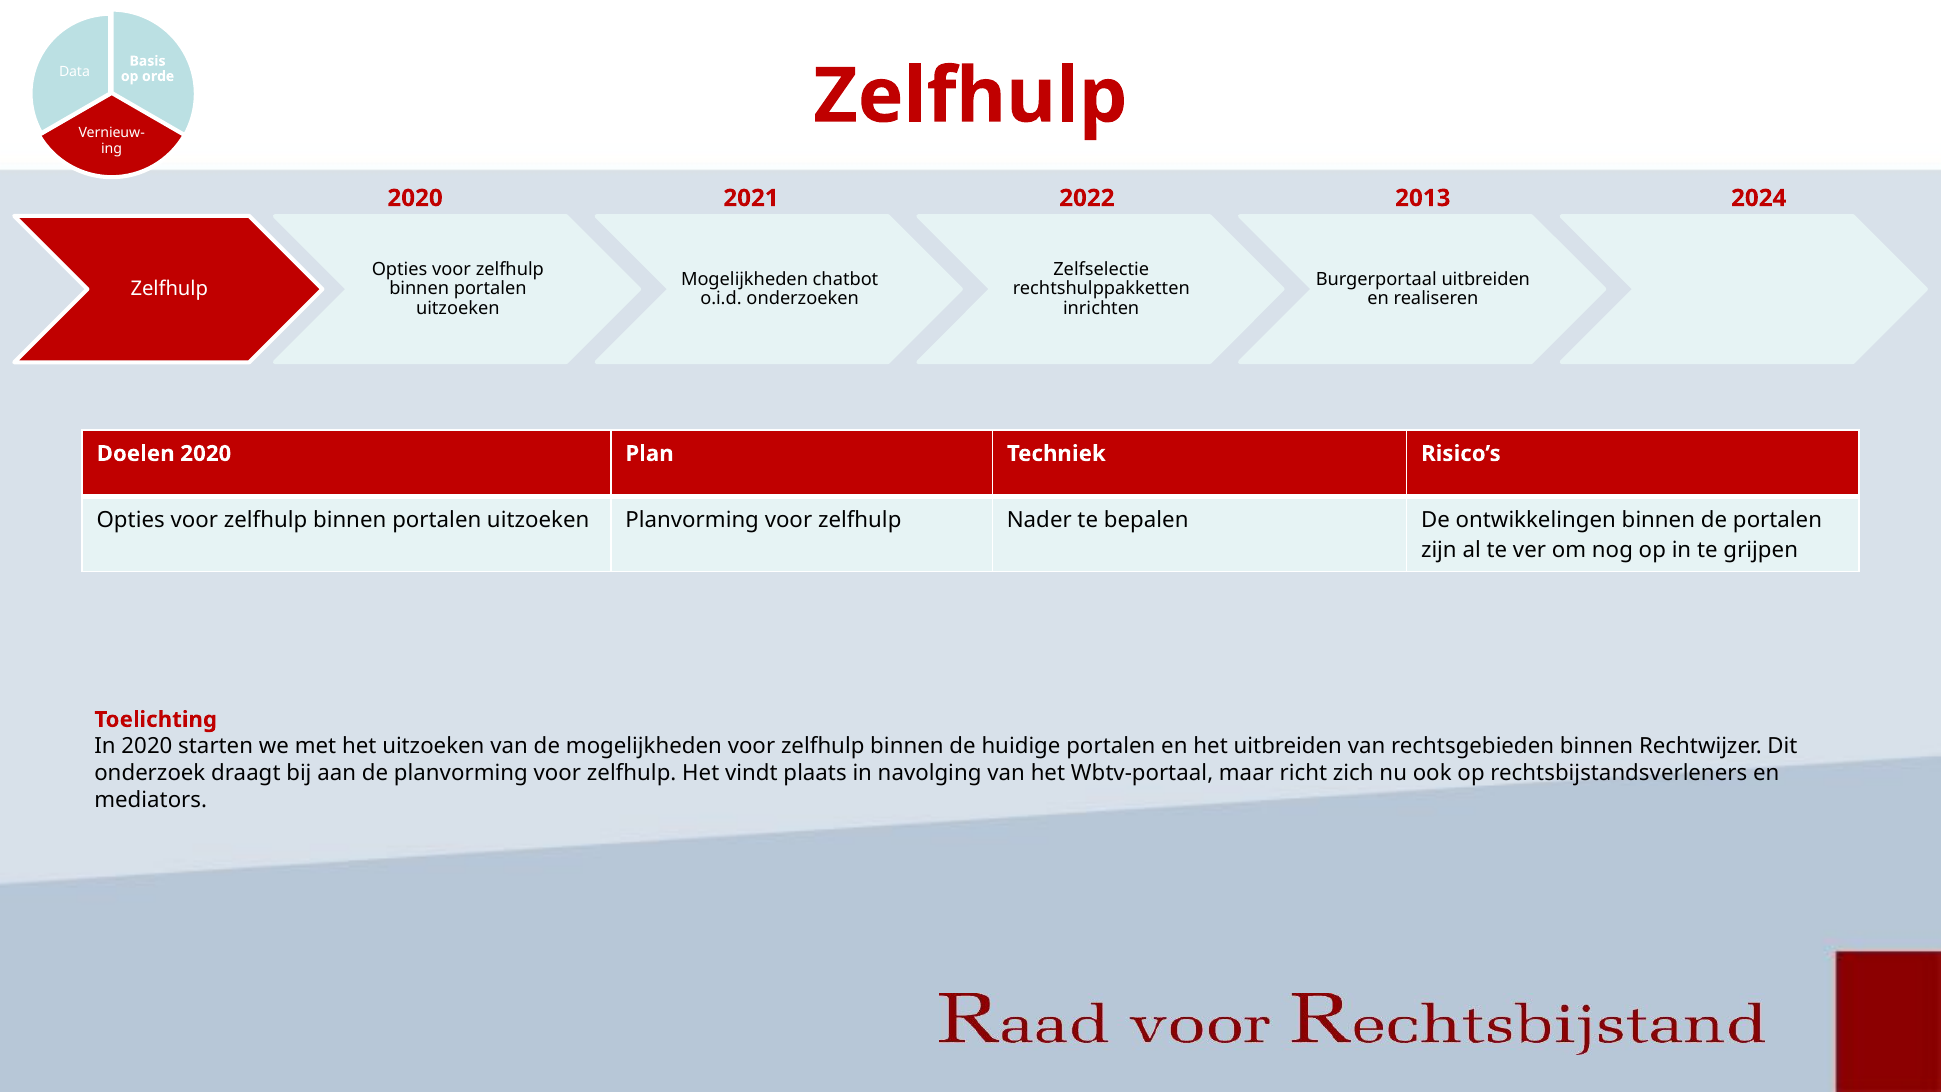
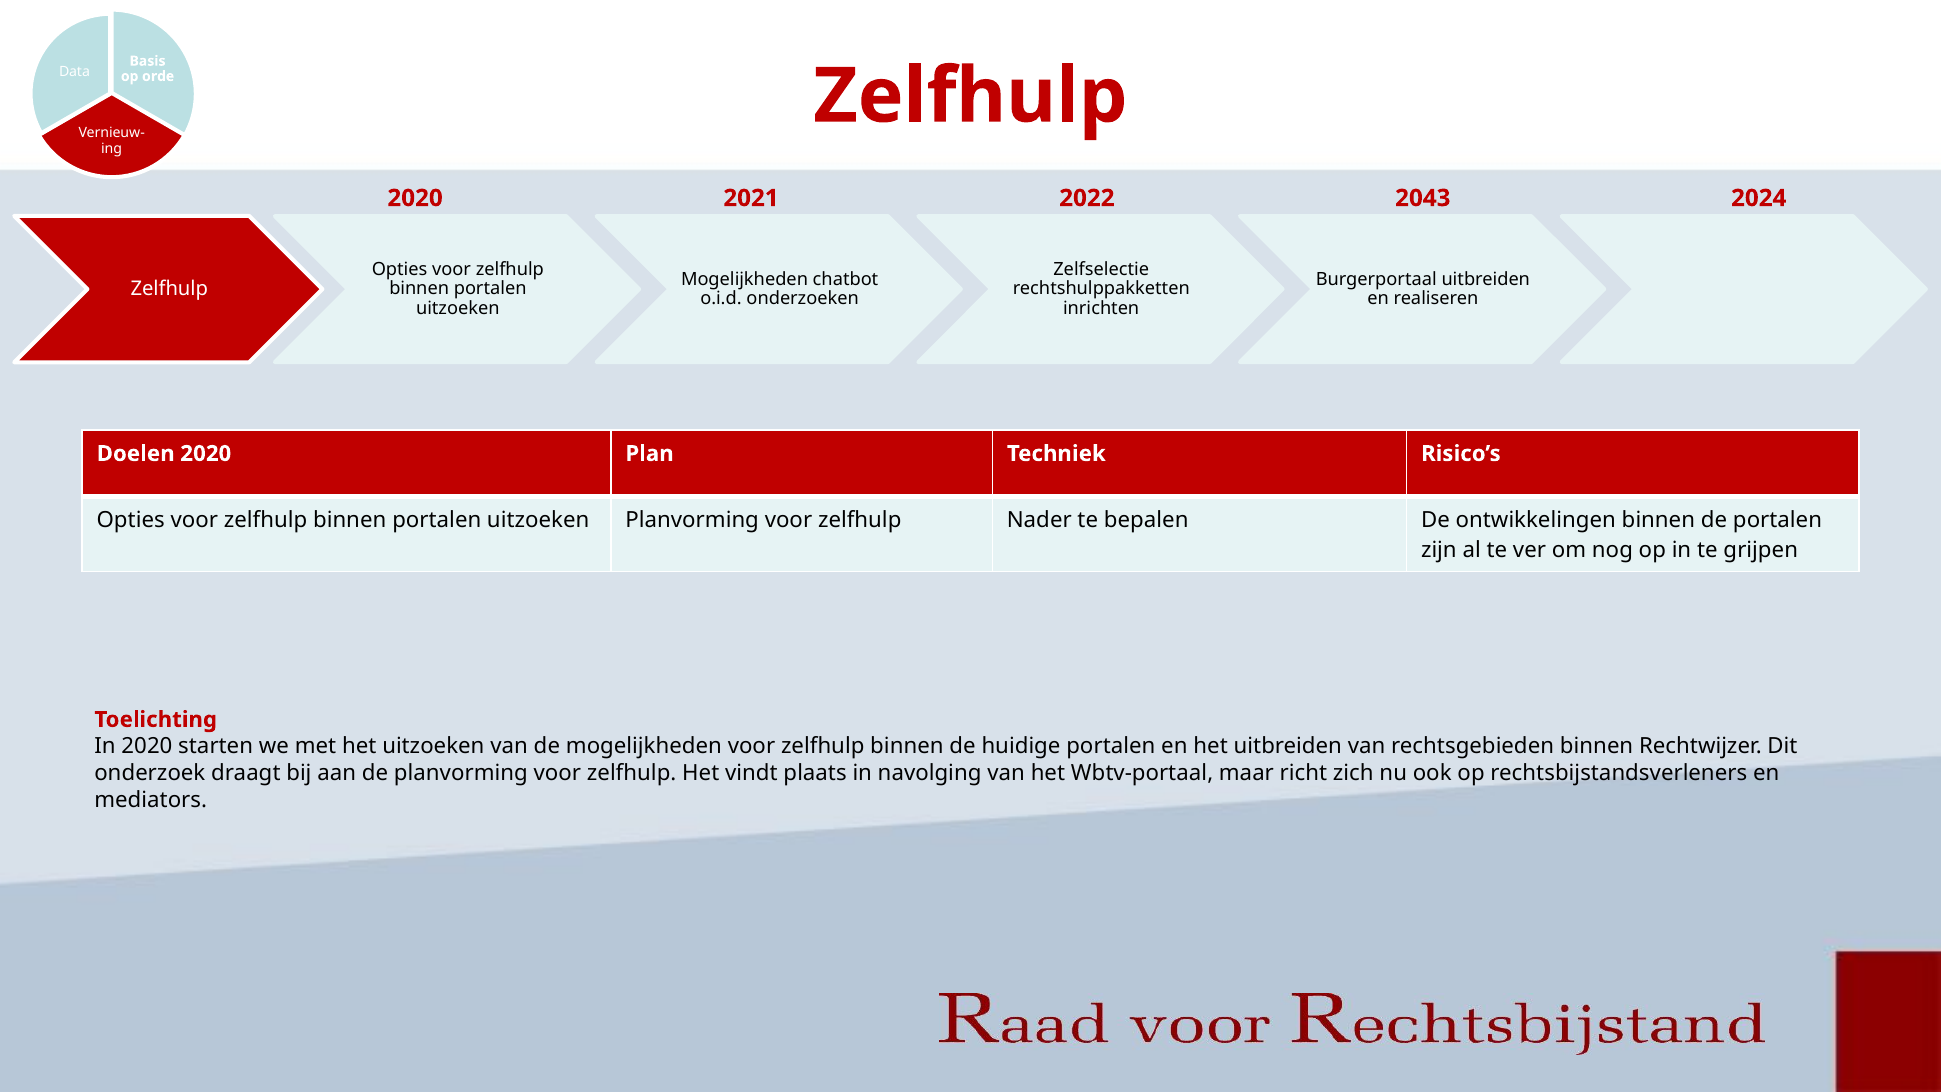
2013: 2013 -> 2043
